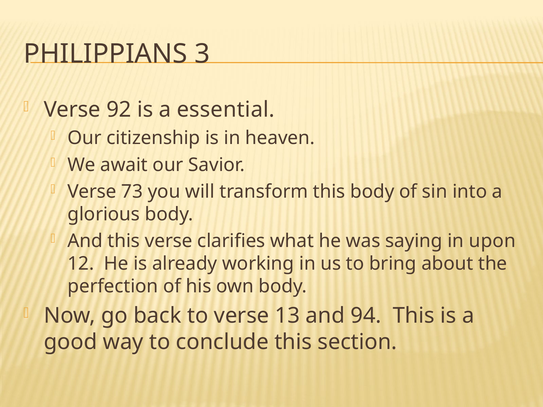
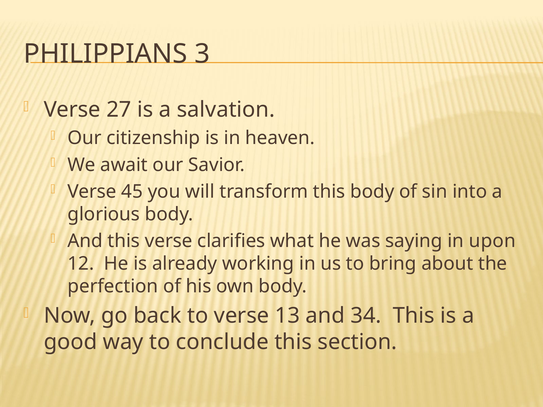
92: 92 -> 27
essential: essential -> salvation
73: 73 -> 45
94: 94 -> 34
